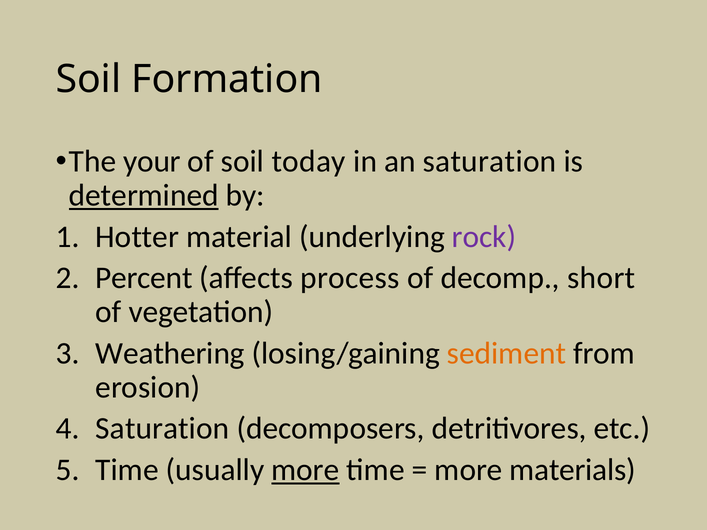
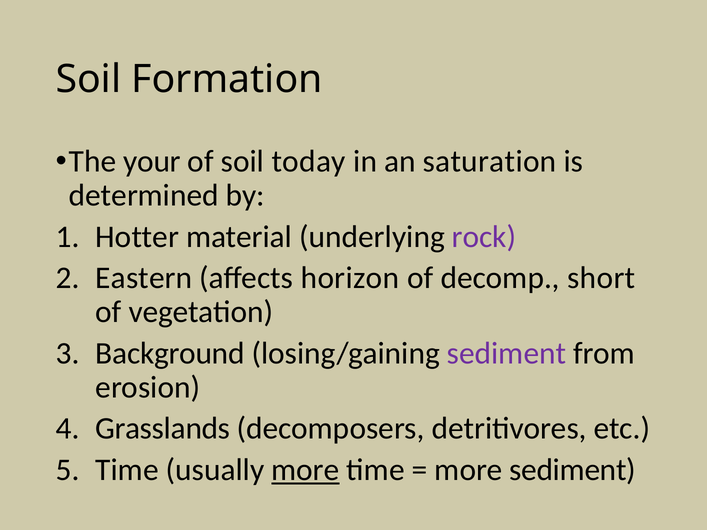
determined underline: present -> none
Percent: Percent -> Eastern
process: process -> horizon
Weathering: Weathering -> Background
sediment at (507, 353) colour: orange -> purple
Saturation at (162, 429): Saturation -> Grasslands
more materials: materials -> sediment
